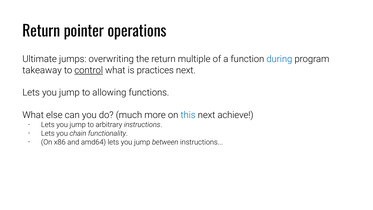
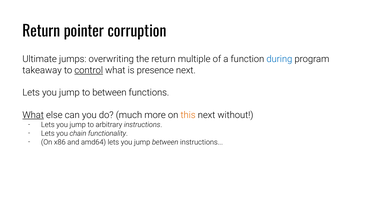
operations: operations -> corruption
practices: practices -> presence
to allowing: allowing -> between
What at (33, 115) underline: none -> present
this colour: blue -> orange
achieve: achieve -> without
